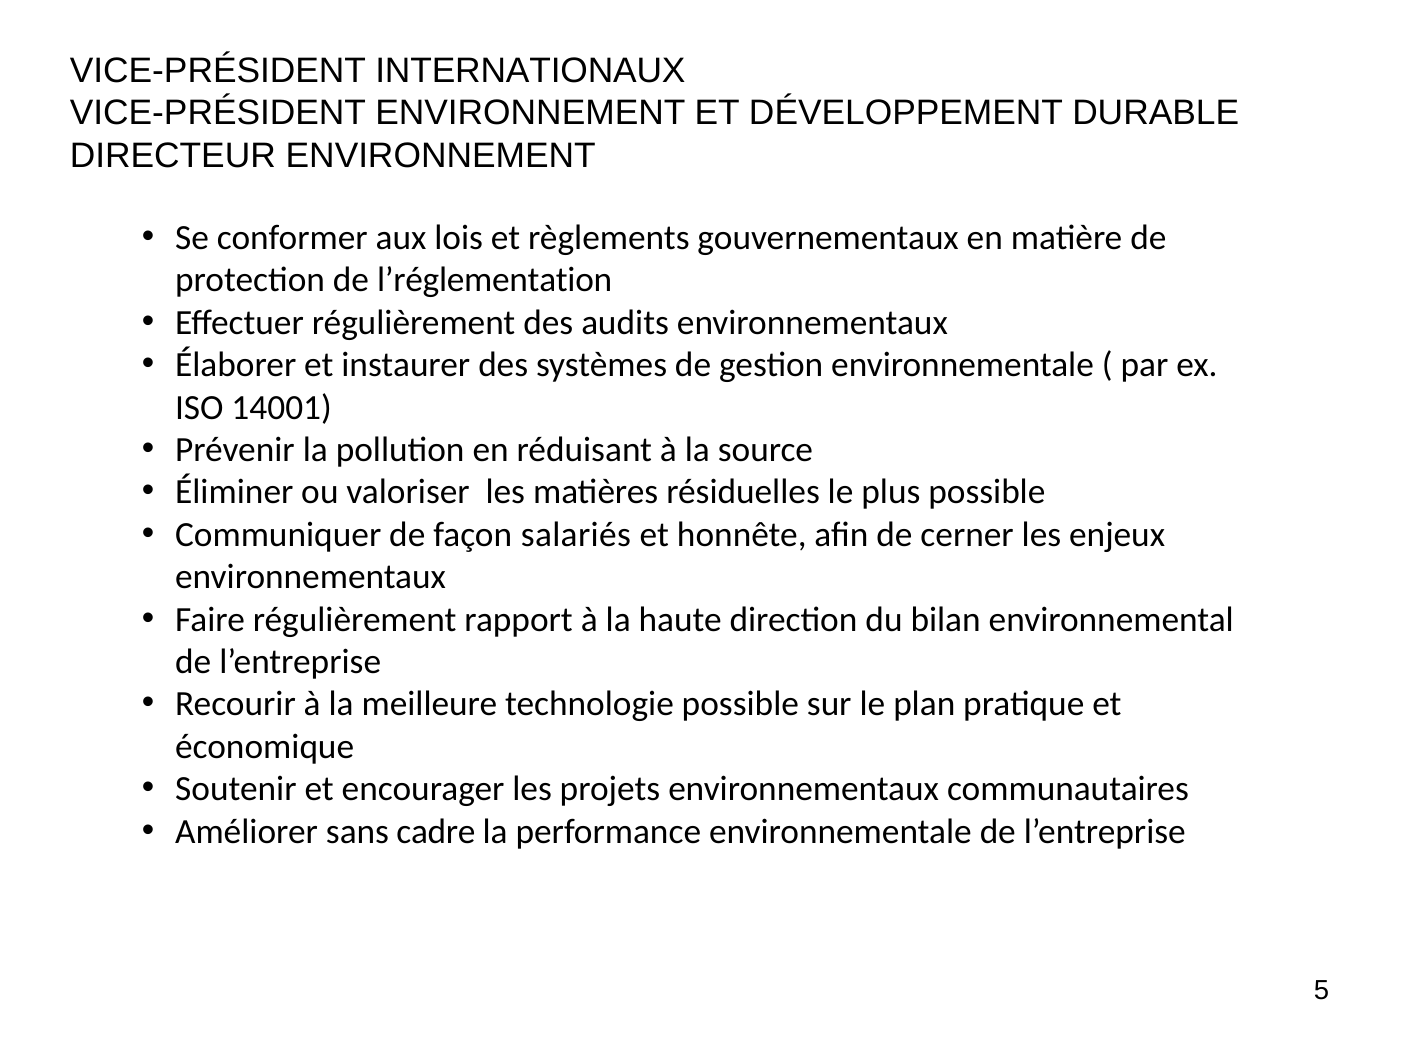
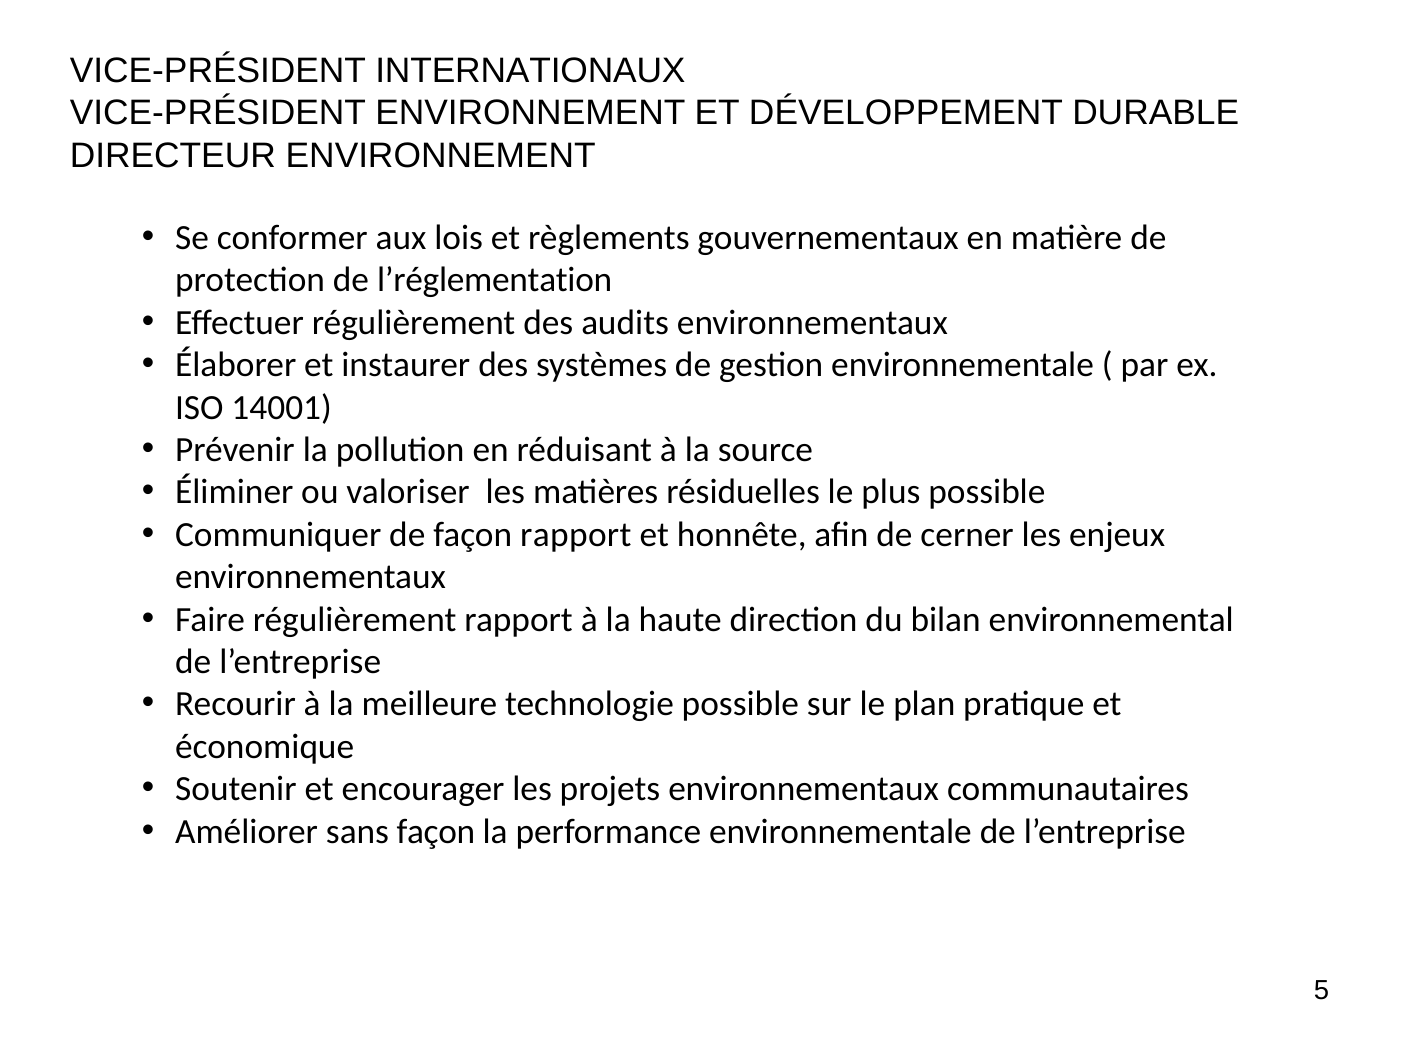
façon salariés: salariés -> rapport
sans cadre: cadre -> façon
